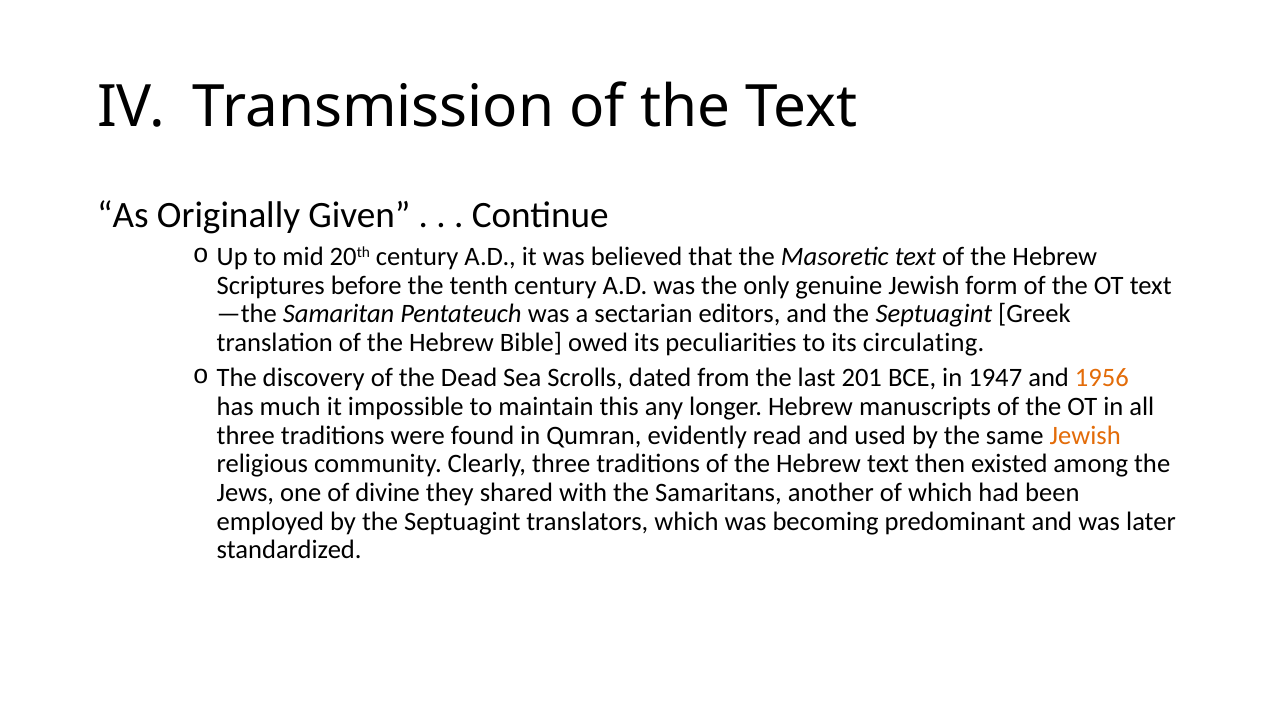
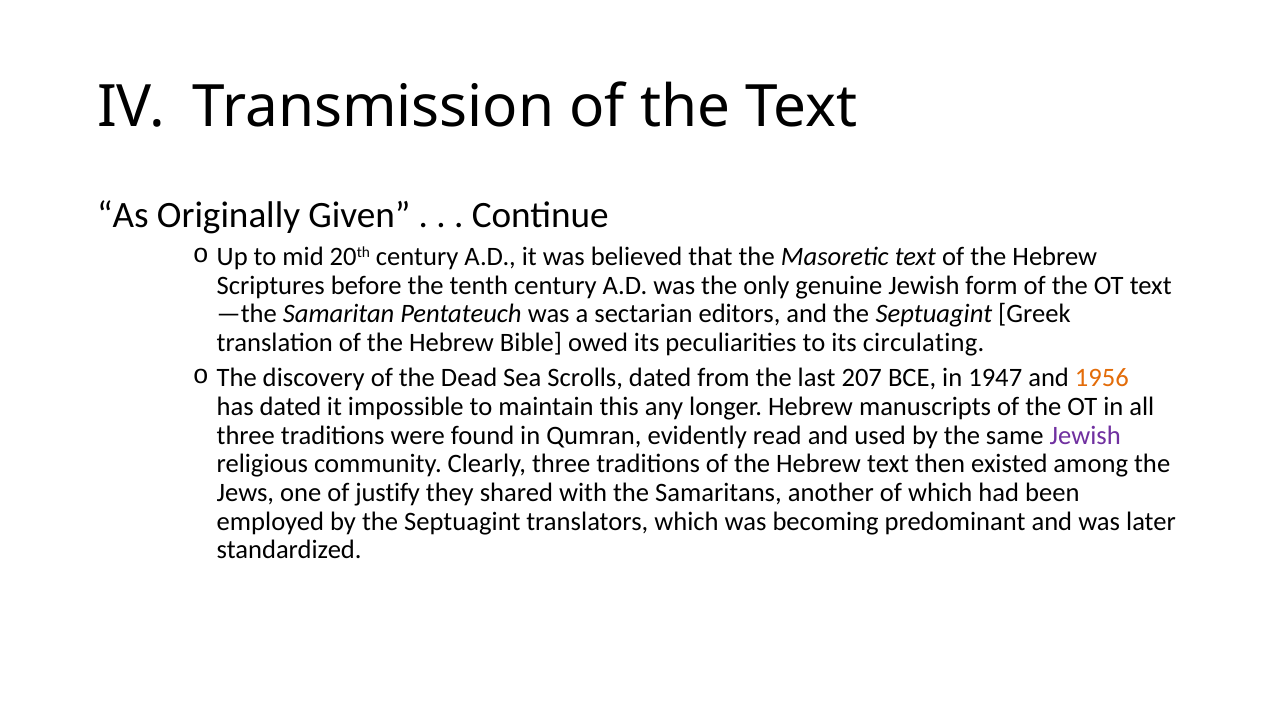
201: 201 -> 207
has much: much -> dated
Jewish at (1085, 435) colour: orange -> purple
divine: divine -> justify
